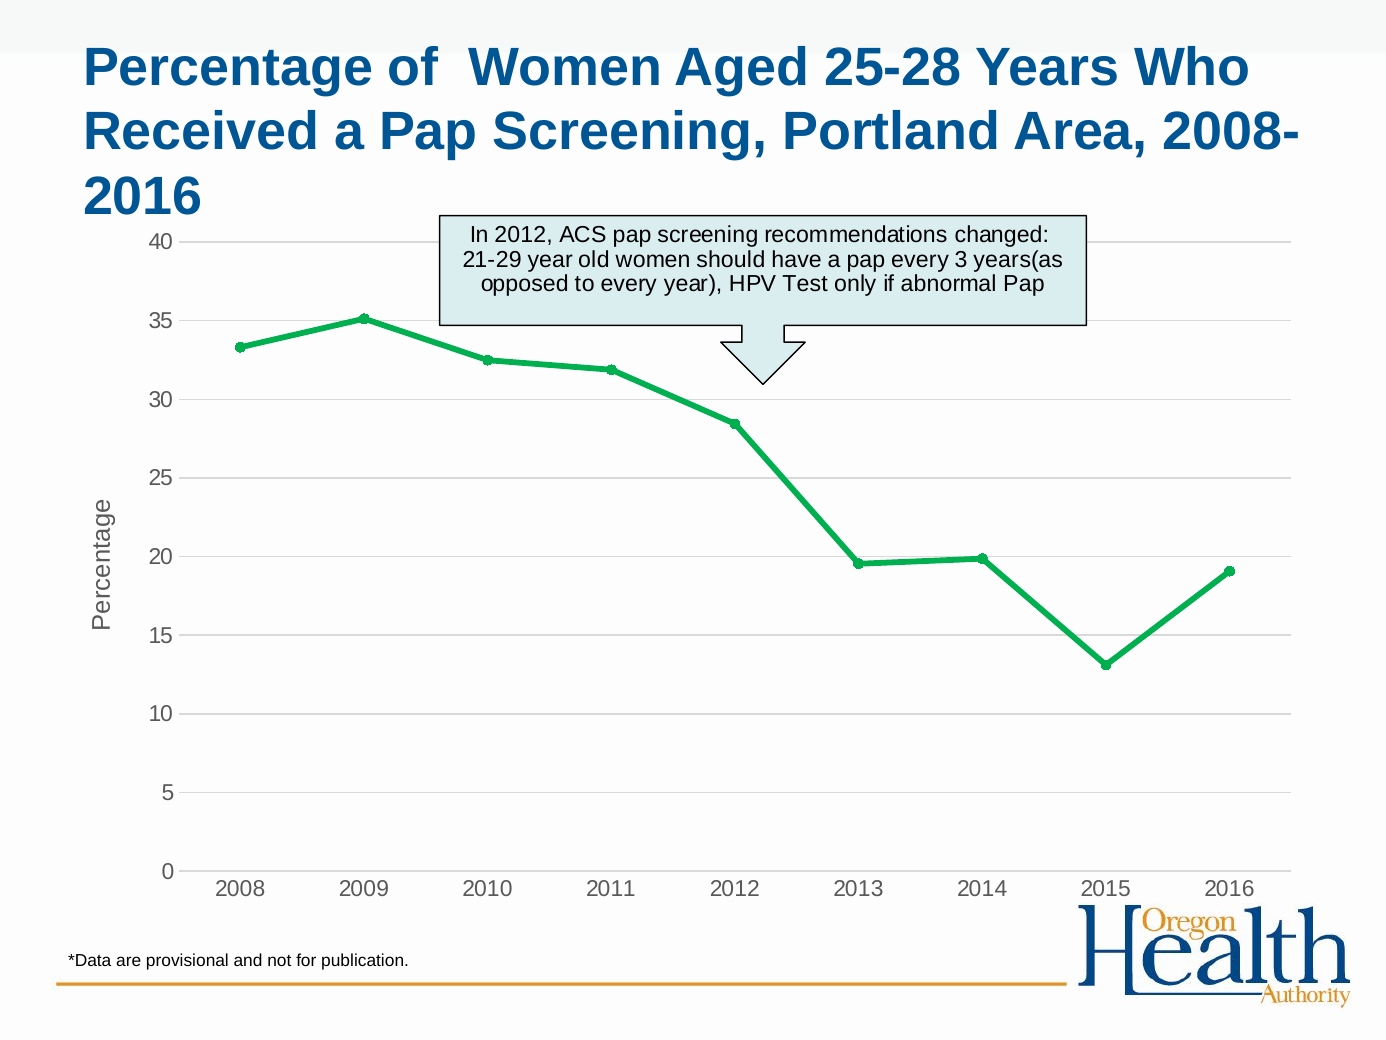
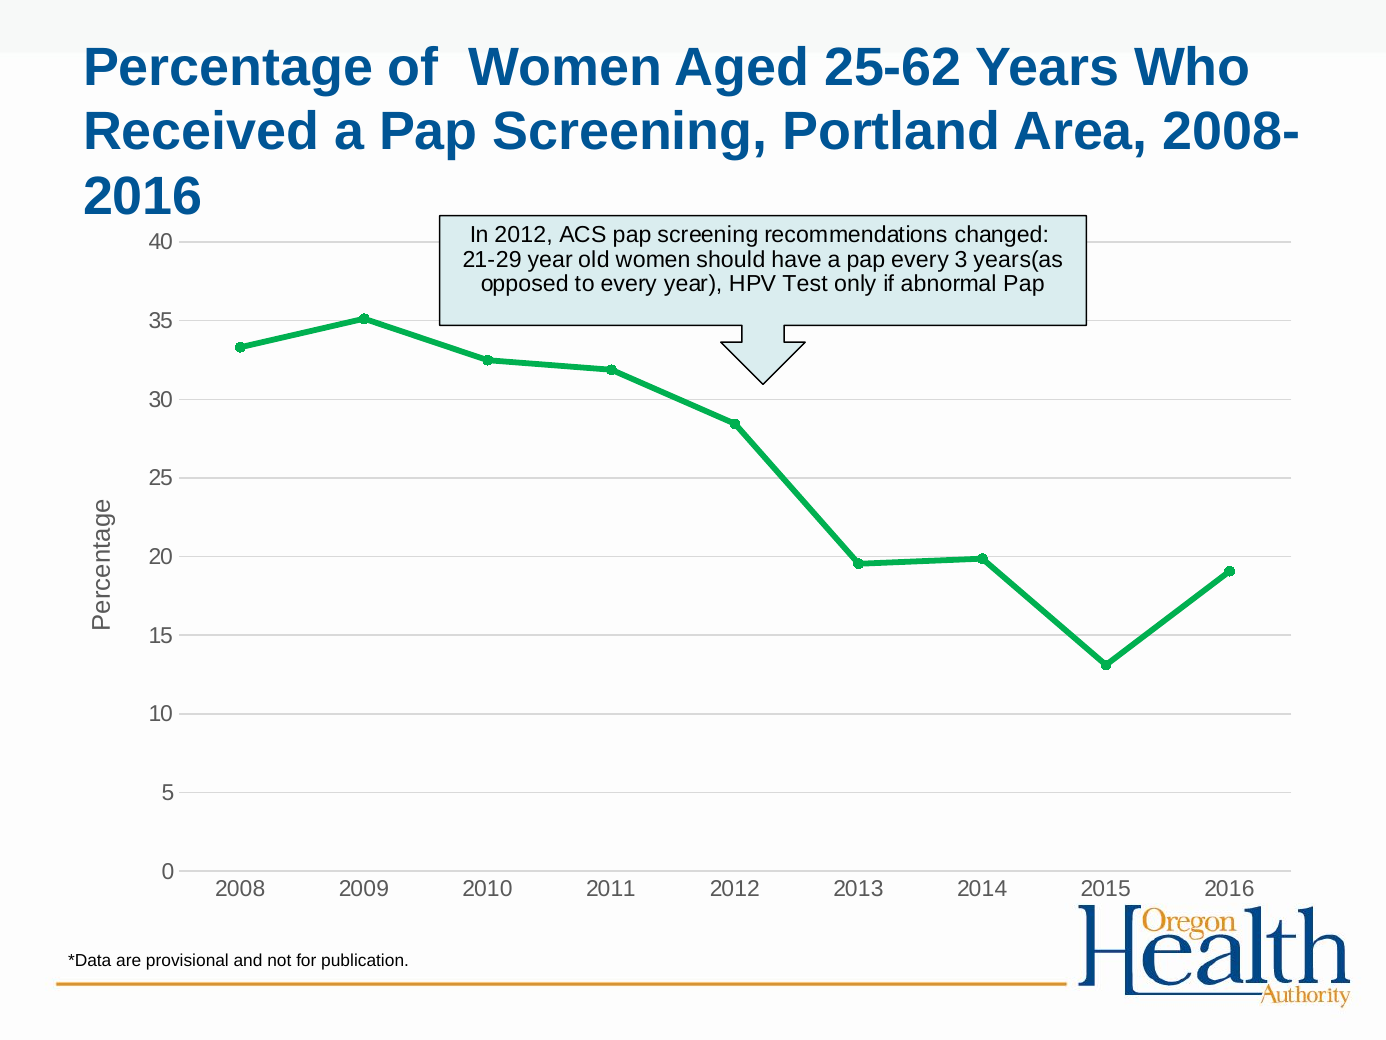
25-28: 25-28 -> 25-62
